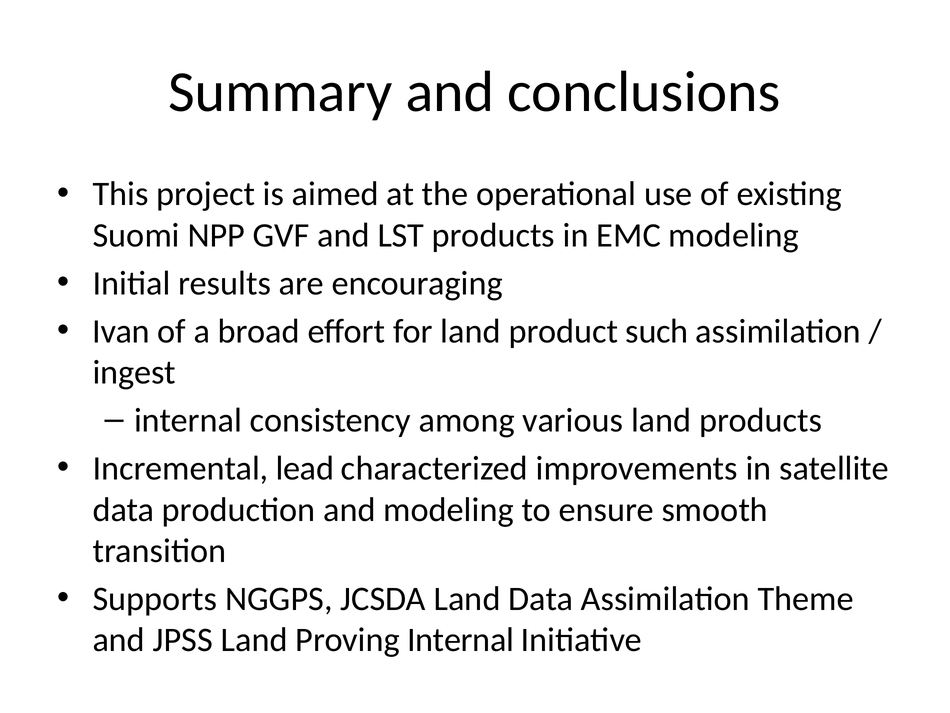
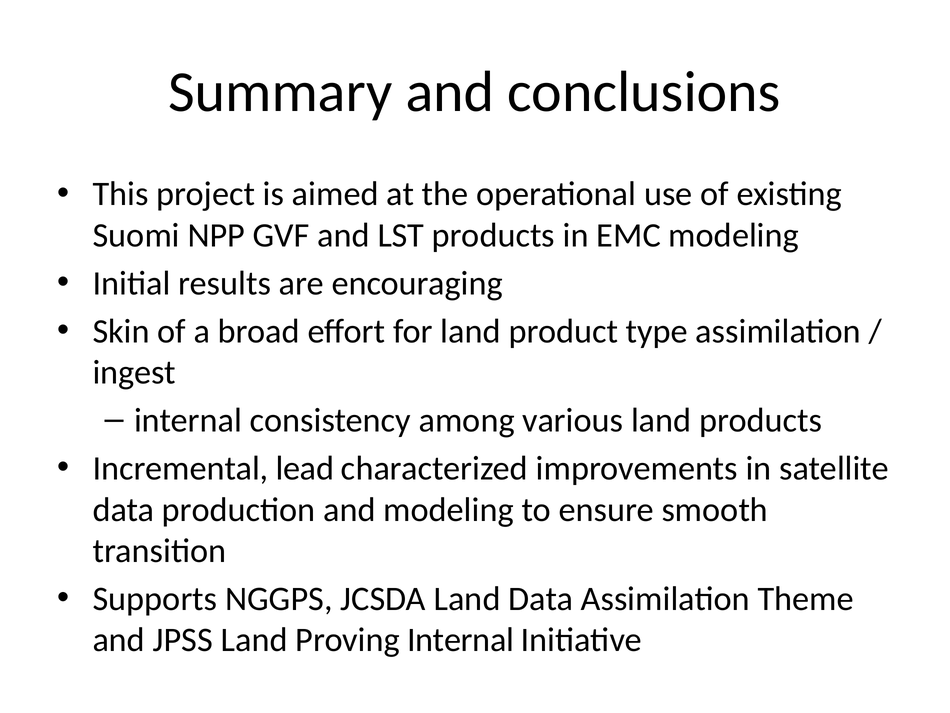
Ivan: Ivan -> Skin
such: such -> type
